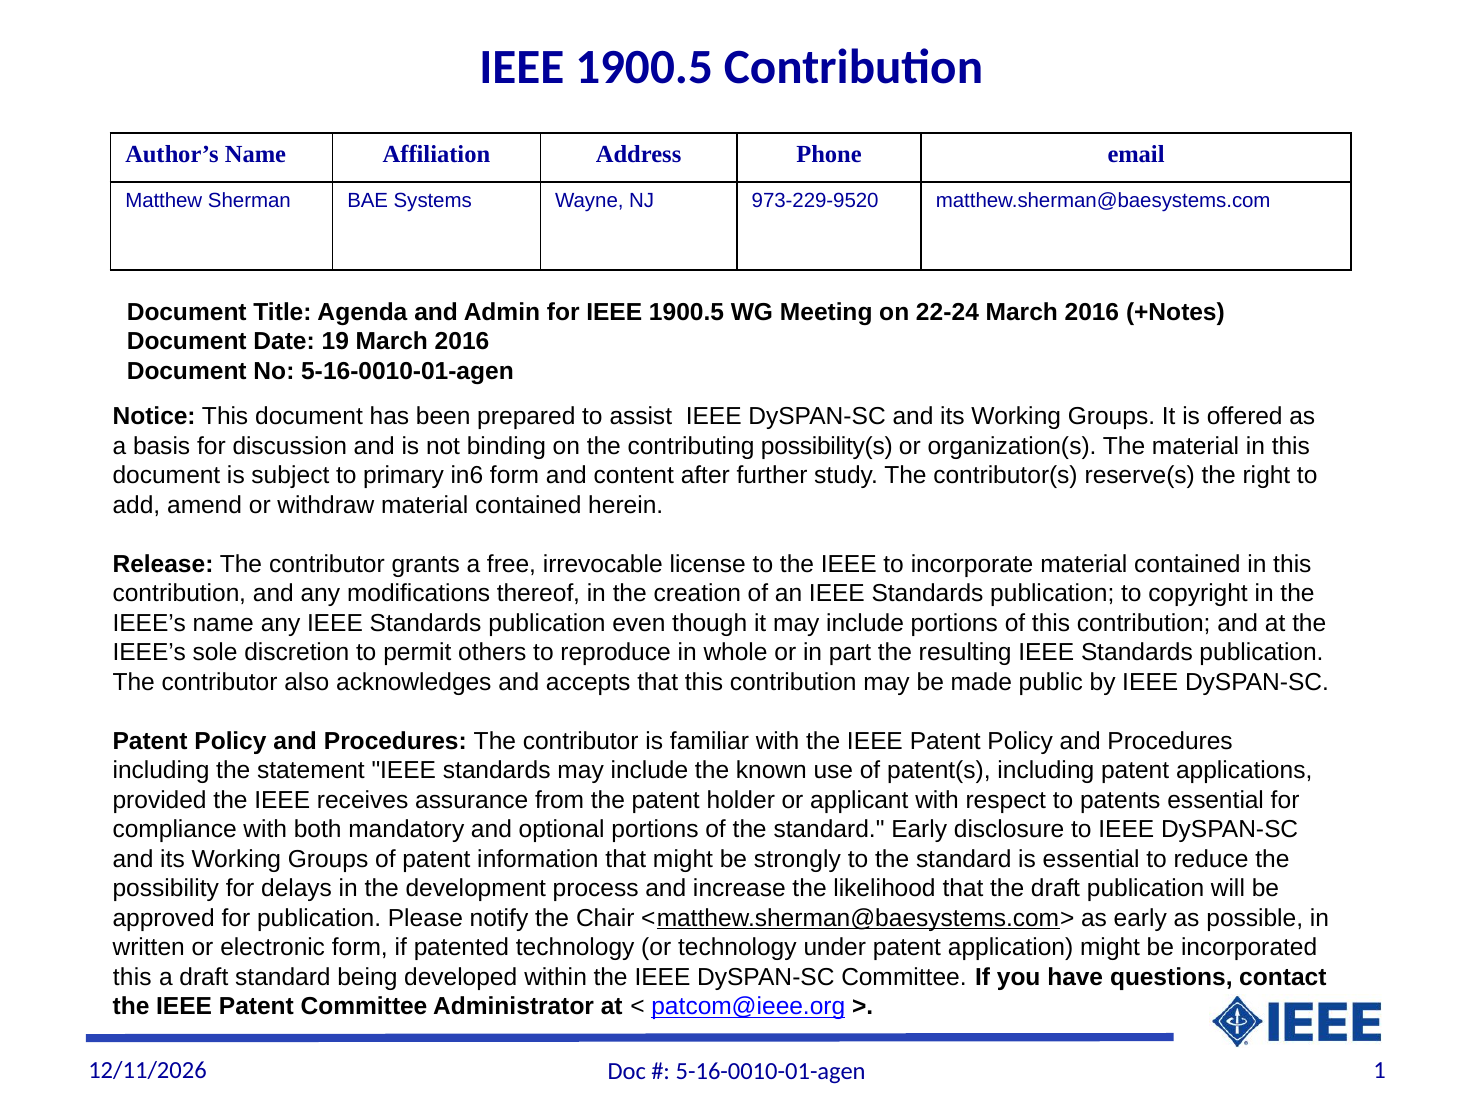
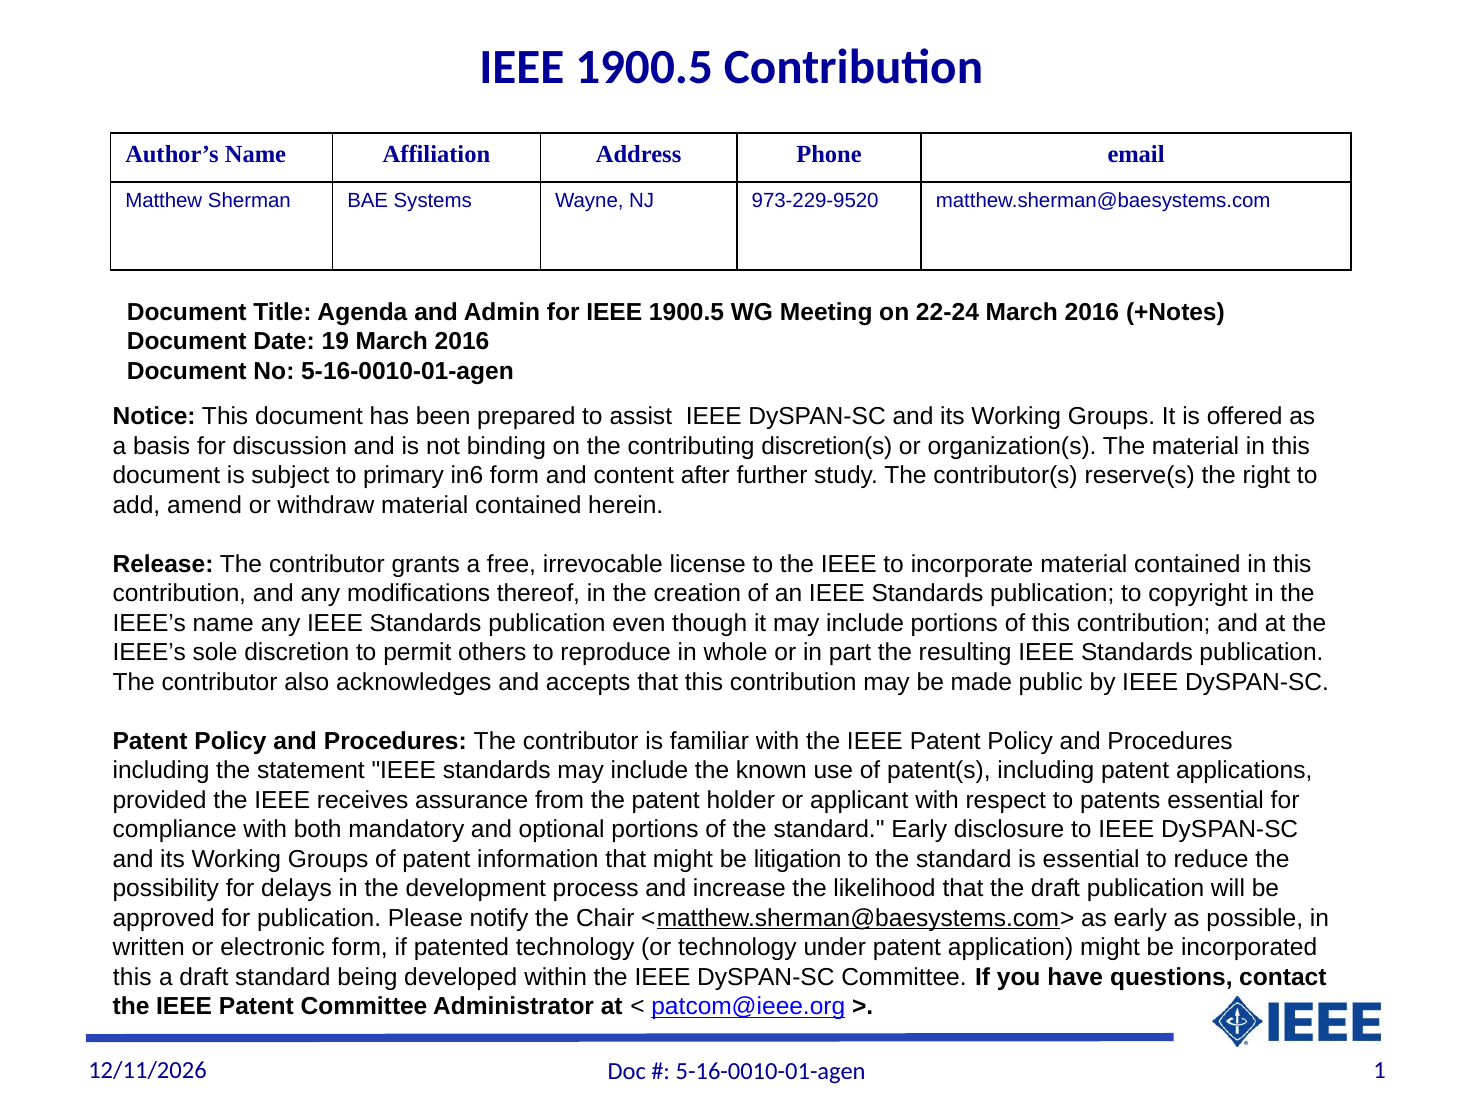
possibility(s: possibility(s -> discretion(s
strongly: strongly -> litigation
